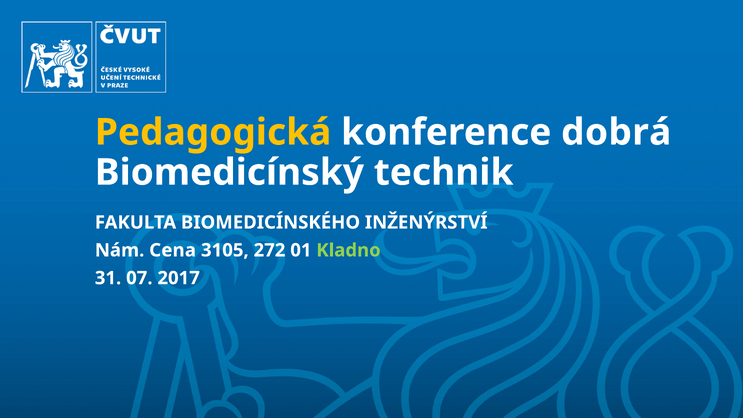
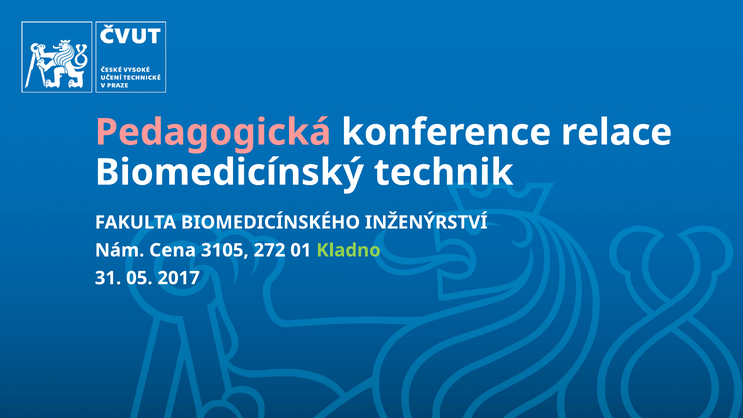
Pedagogická colour: yellow -> pink
dobrá: dobrá -> relace
07: 07 -> 05
